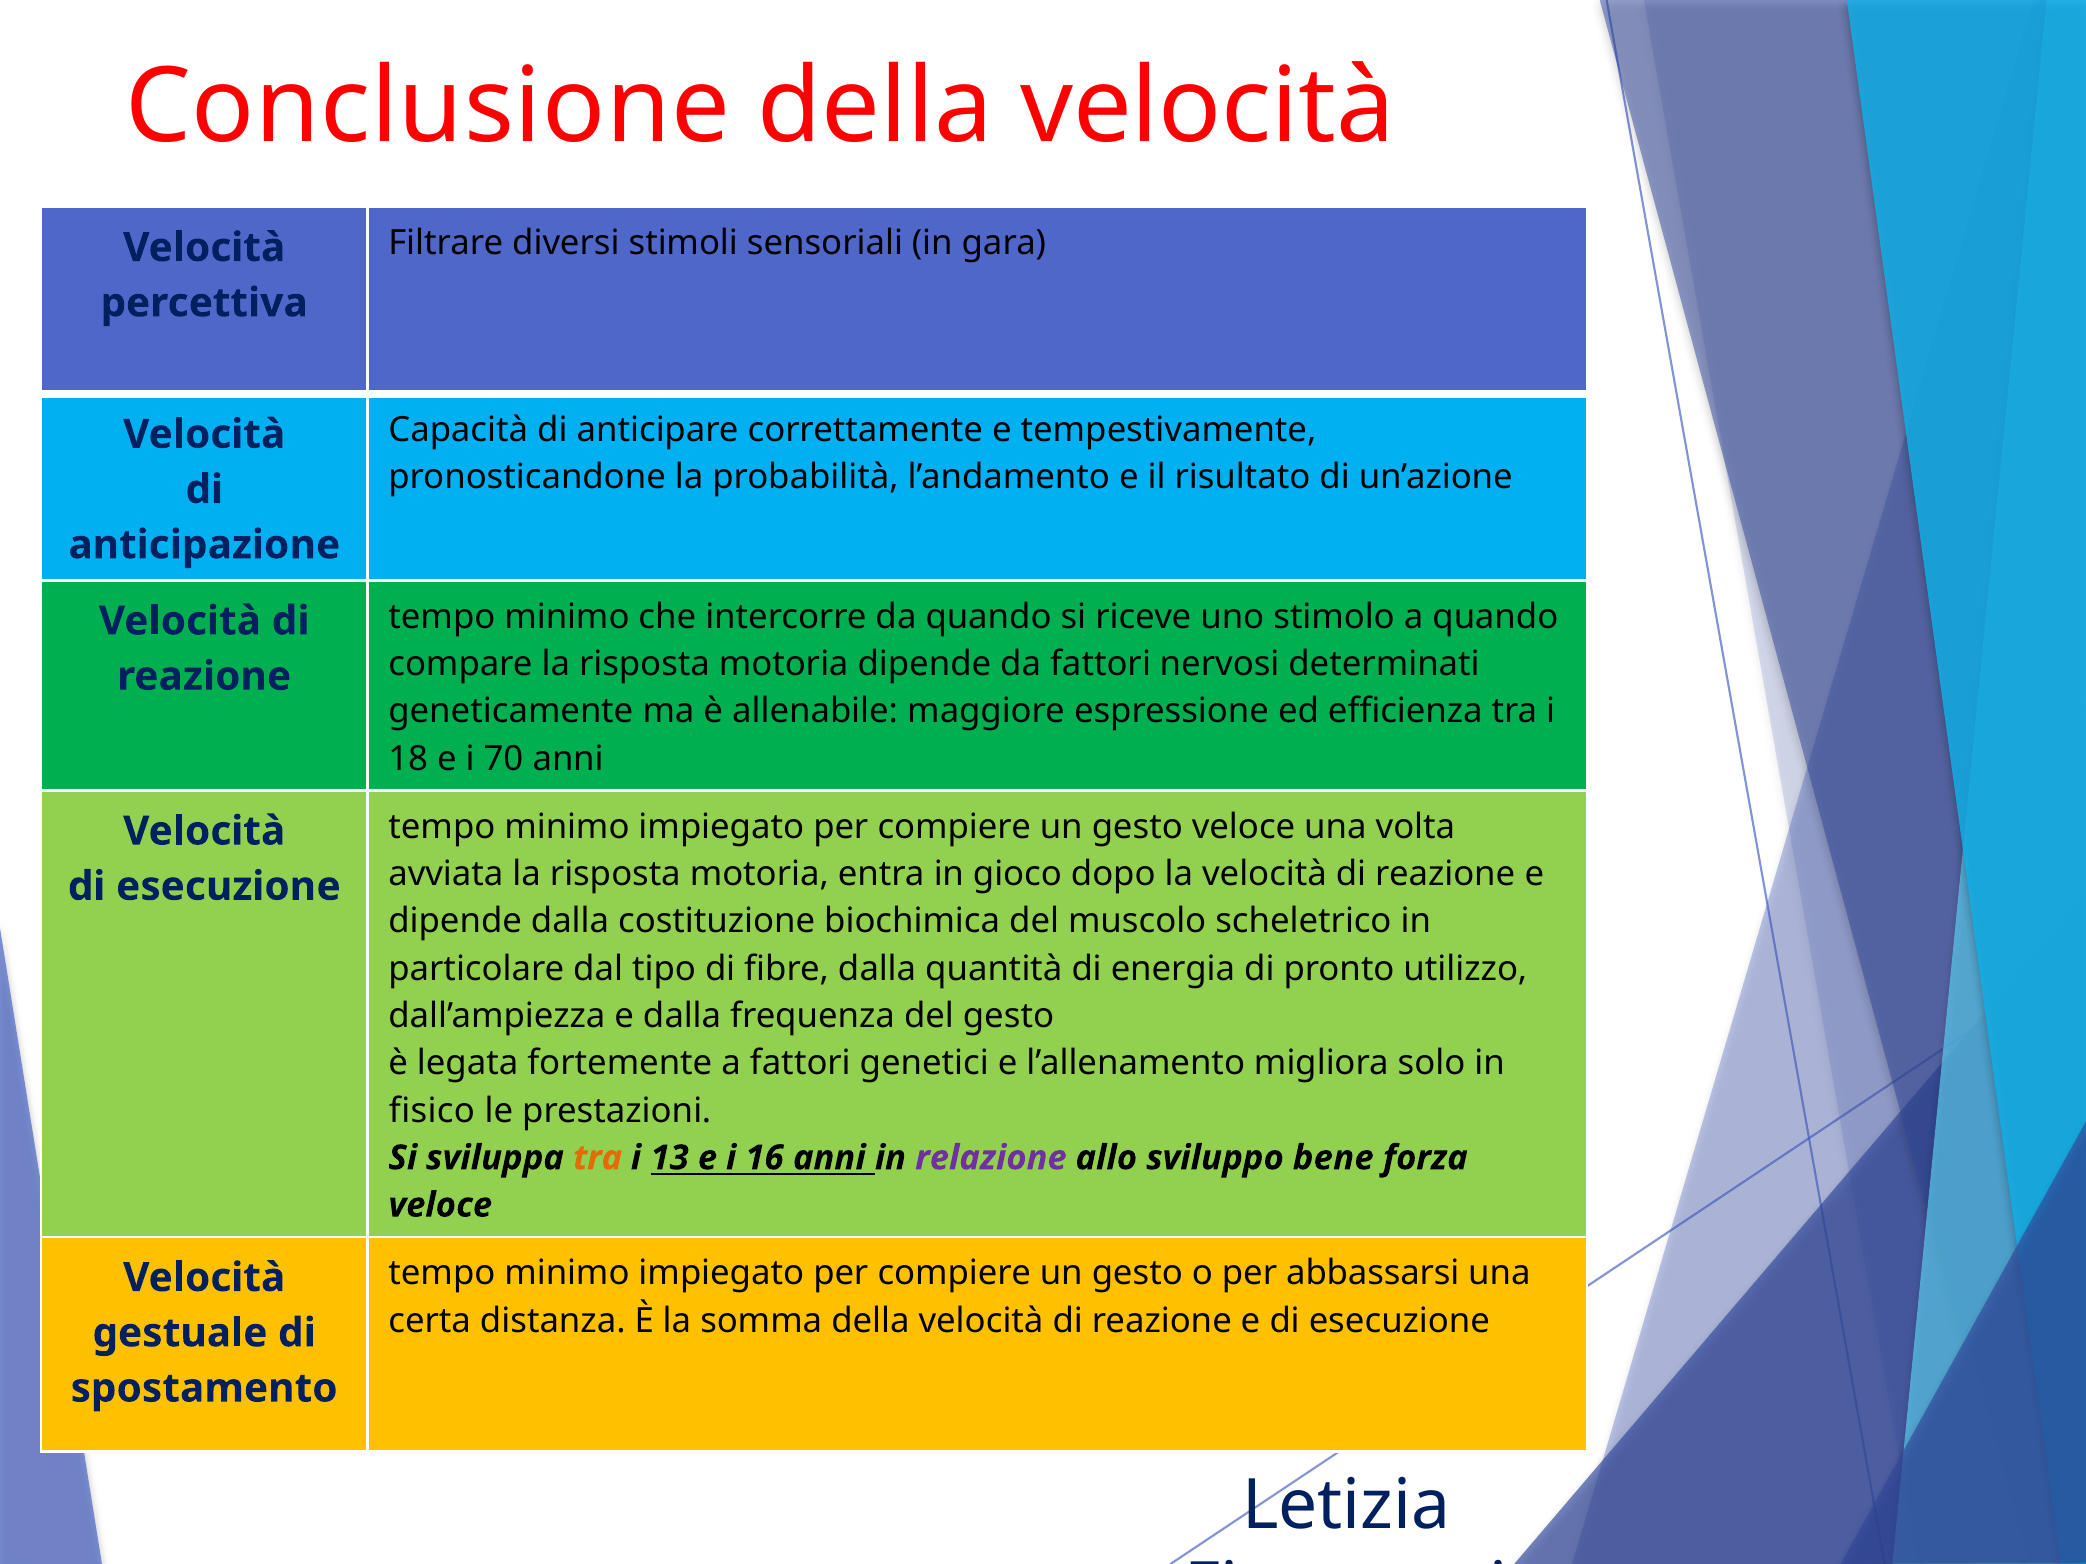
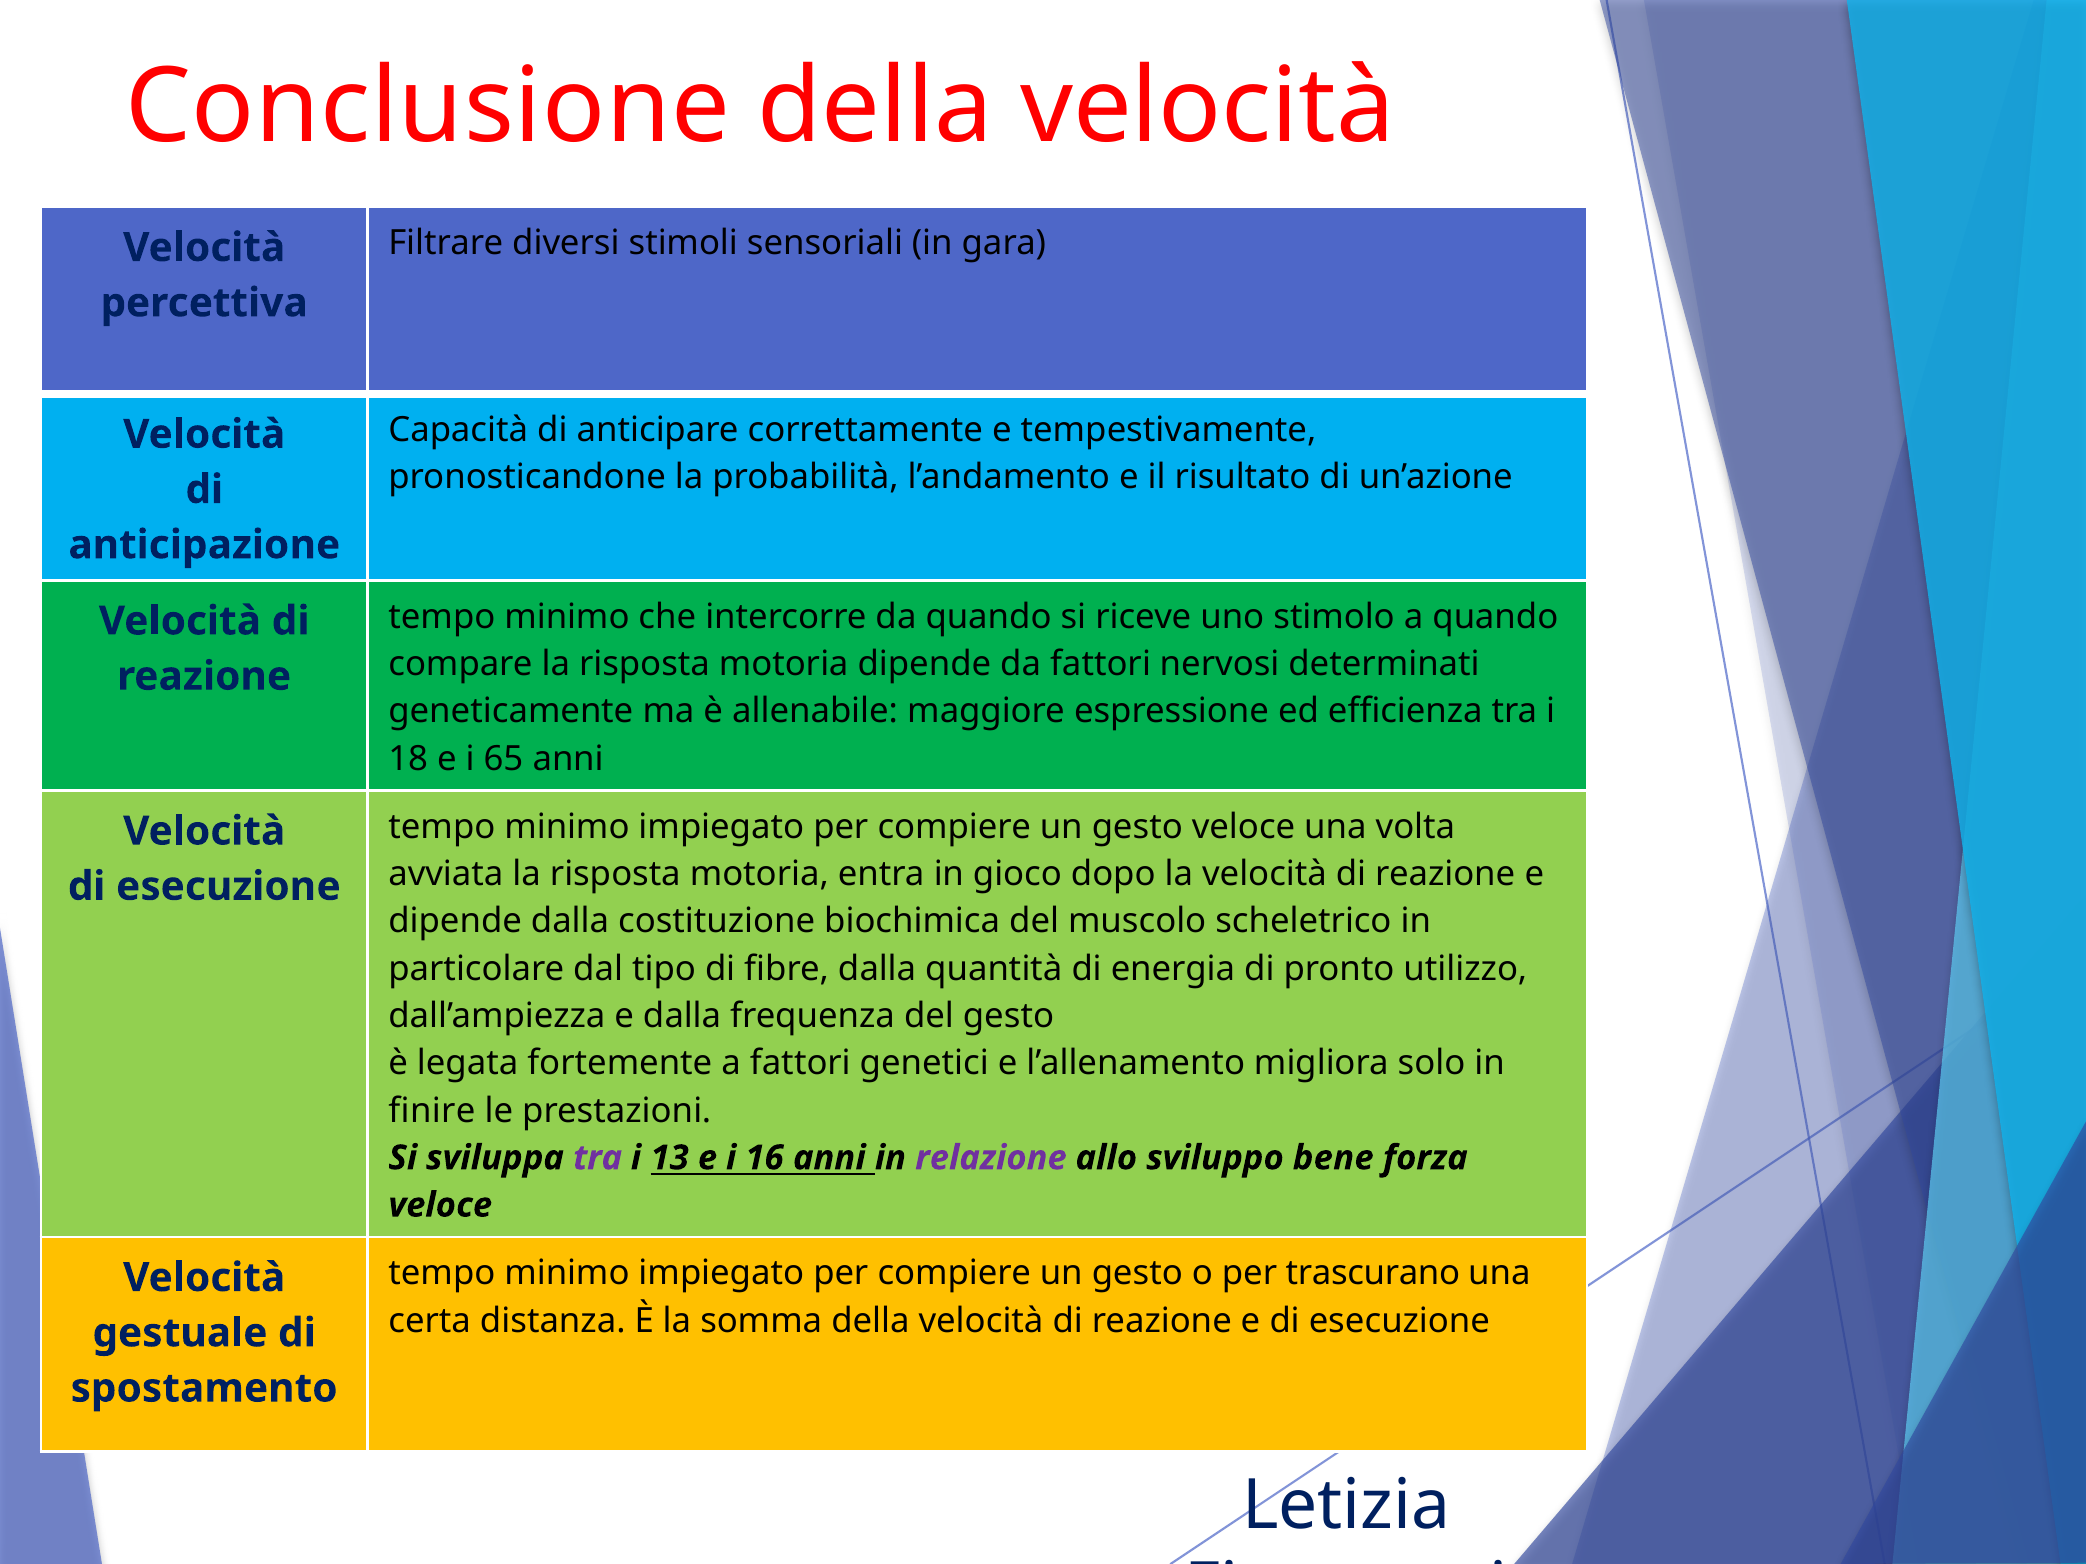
70: 70 -> 65
fisico: fisico -> finire
tra at (598, 1158) colour: orange -> purple
abbassarsi: abbassarsi -> trascurano
